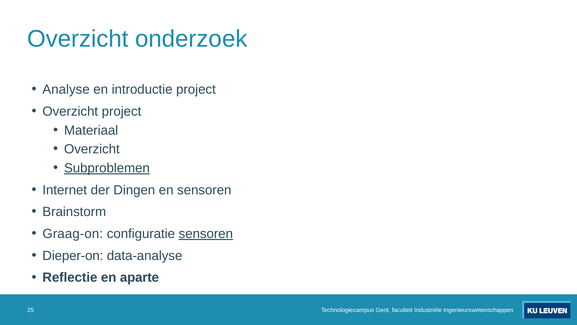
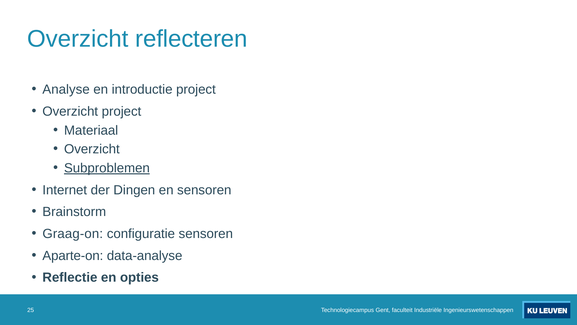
onderzoek: onderzoek -> reflecteren
sensoren at (206, 233) underline: present -> none
Dieper-on: Dieper-on -> Aparte-on
aparte: aparte -> opties
